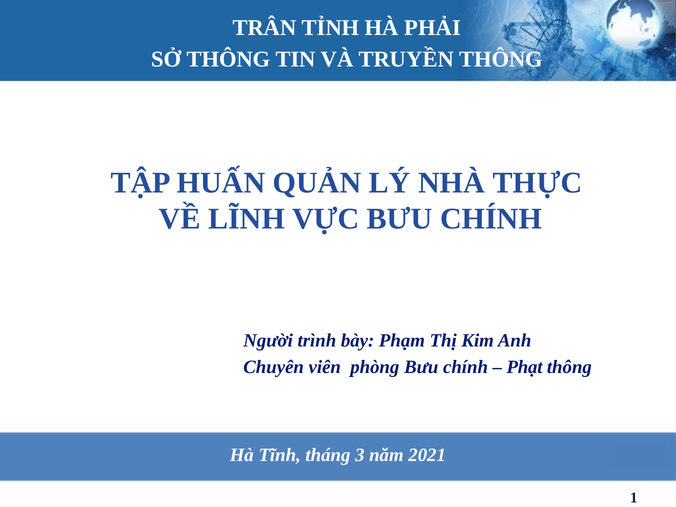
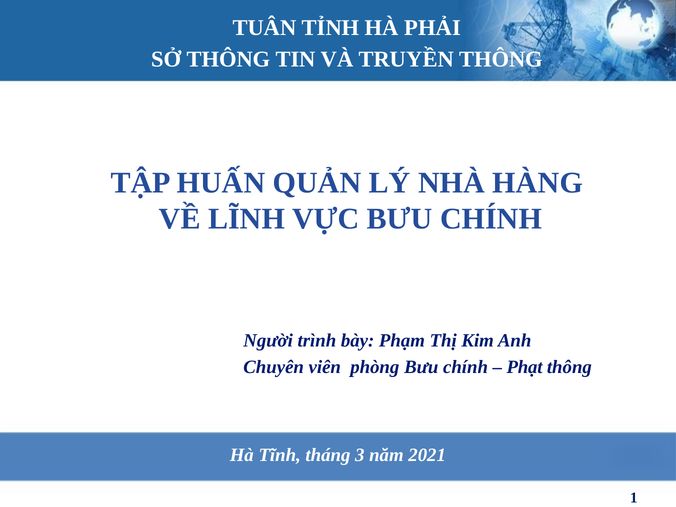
TRÂN: TRÂN -> TUÂN
THỰC: THỰC -> HÀNG
